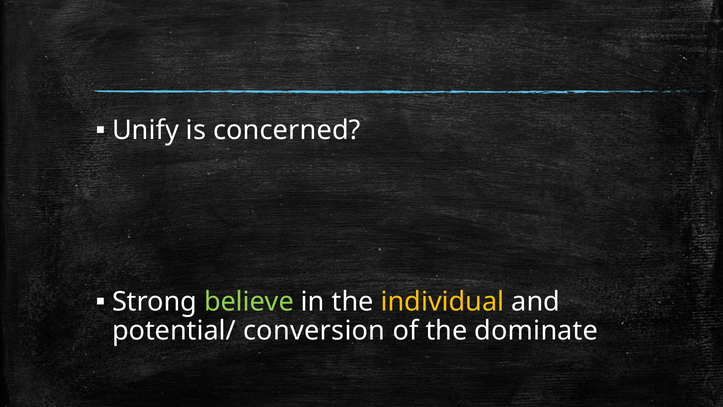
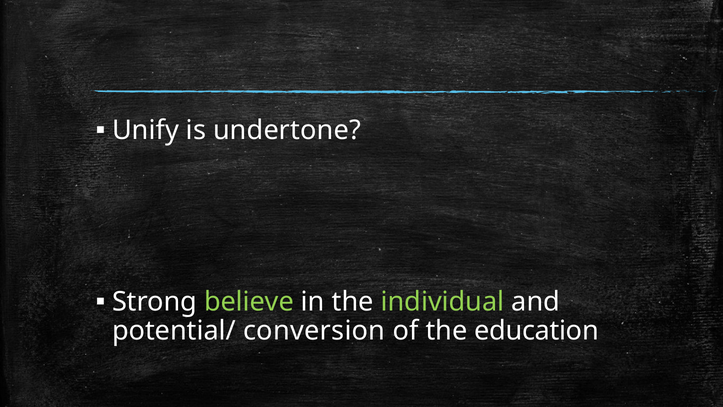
concerned: concerned -> undertone
individual colour: yellow -> light green
dominate: dominate -> education
